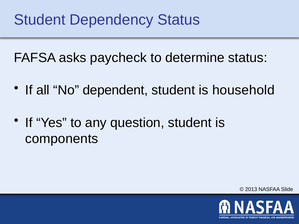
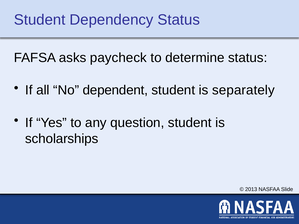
household: household -> separately
components: components -> scholarships
